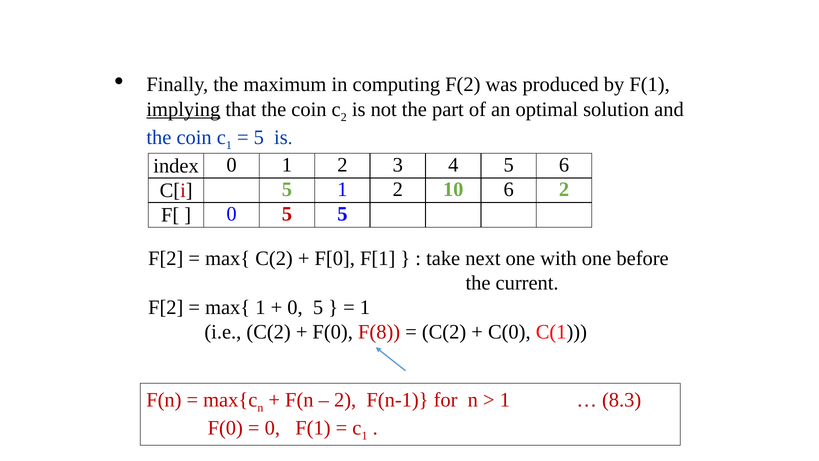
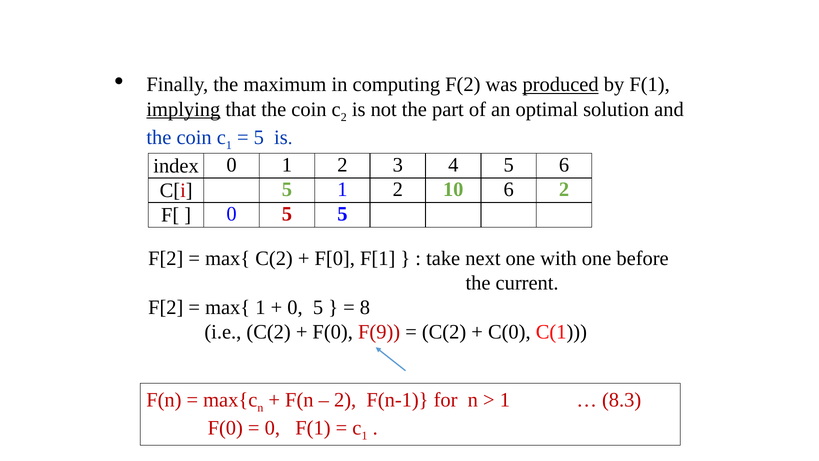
produced underline: none -> present
1 at (365, 307): 1 -> 8
F(8: F(8 -> F(9
